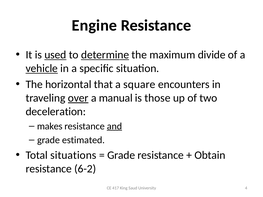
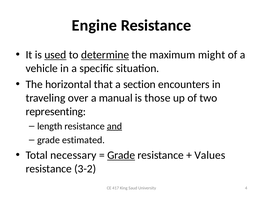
divide: divide -> might
vehicle underline: present -> none
square: square -> section
over underline: present -> none
deceleration: deceleration -> representing
makes: makes -> length
situations: situations -> necessary
Grade at (121, 155) underline: none -> present
Obtain: Obtain -> Values
6-2: 6-2 -> 3-2
